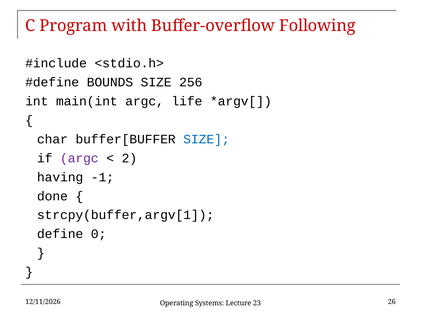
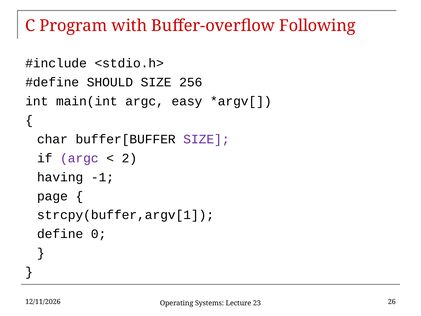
BOUNDS: BOUNDS -> SHOULD
life: life -> easy
SIZE at (206, 139) colour: blue -> purple
done: done -> page
